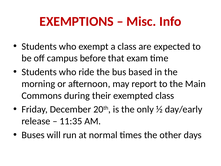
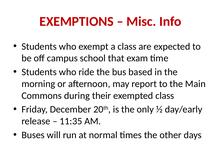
before: before -> school
